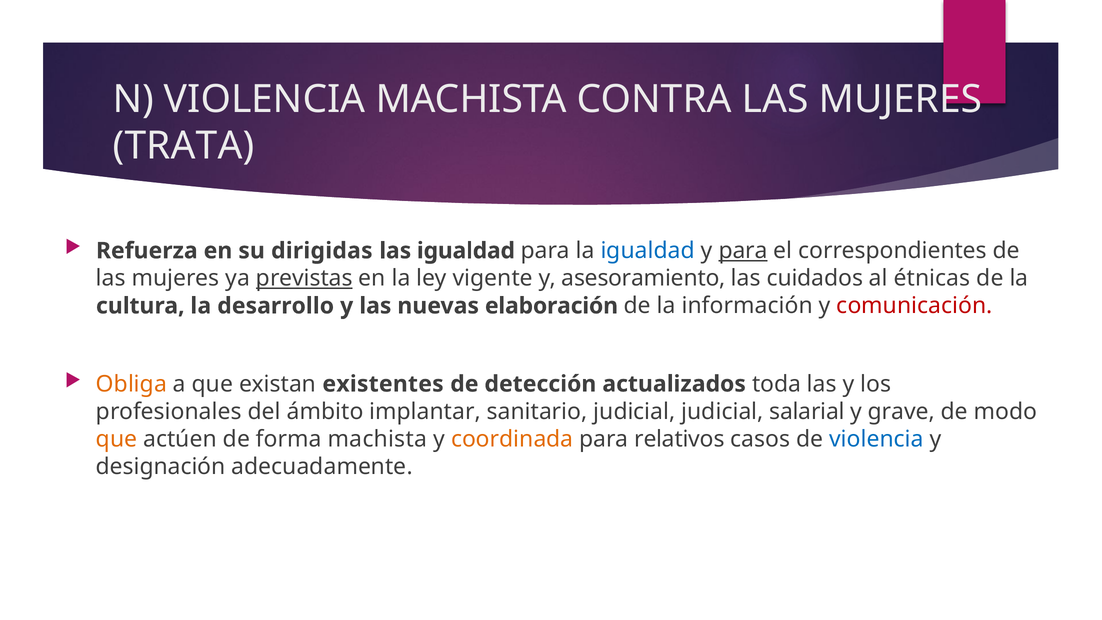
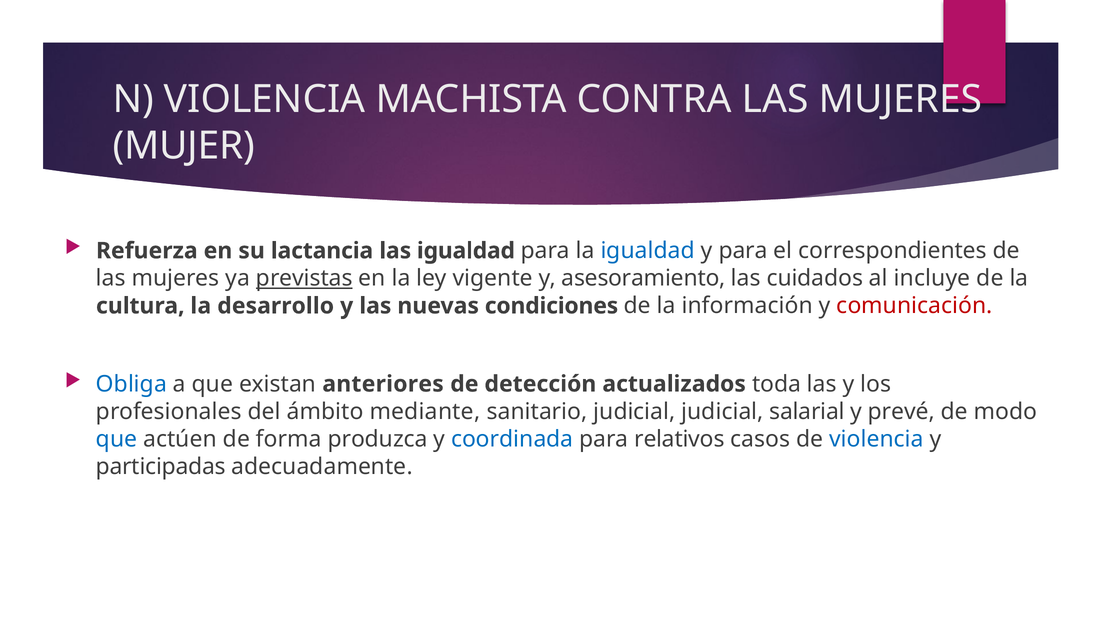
TRATA: TRATA -> MUJER
dirigidas: dirigidas -> lactancia
para at (743, 251) underline: present -> none
étnicas: étnicas -> incluye
elaboración: elaboración -> condiciones
Obliga colour: orange -> blue
existentes: existentes -> anteriores
implantar: implantar -> mediante
grave: grave -> prevé
que at (117, 439) colour: orange -> blue
forma machista: machista -> produzca
coordinada colour: orange -> blue
designación: designación -> participadas
